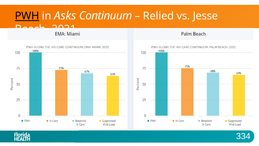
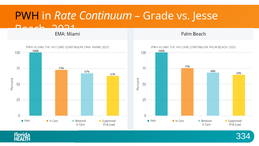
PWH underline: present -> none
Asks: Asks -> Rate
Relied: Relied -> Grade
